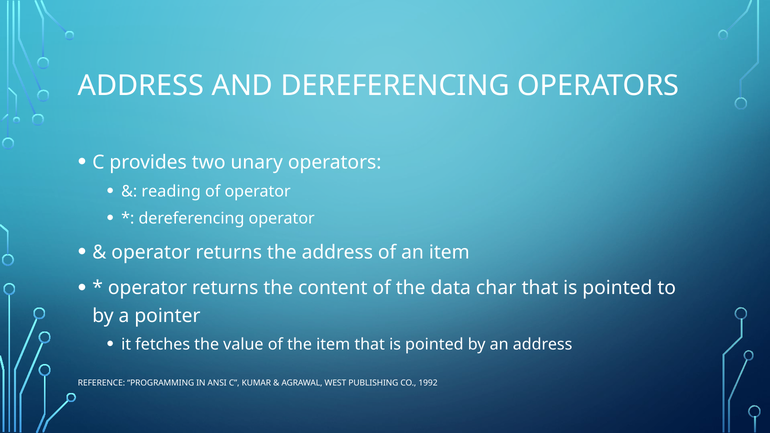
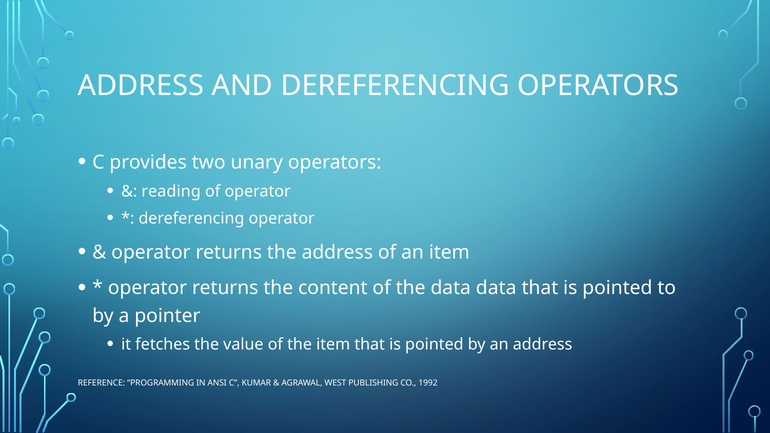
data char: char -> data
